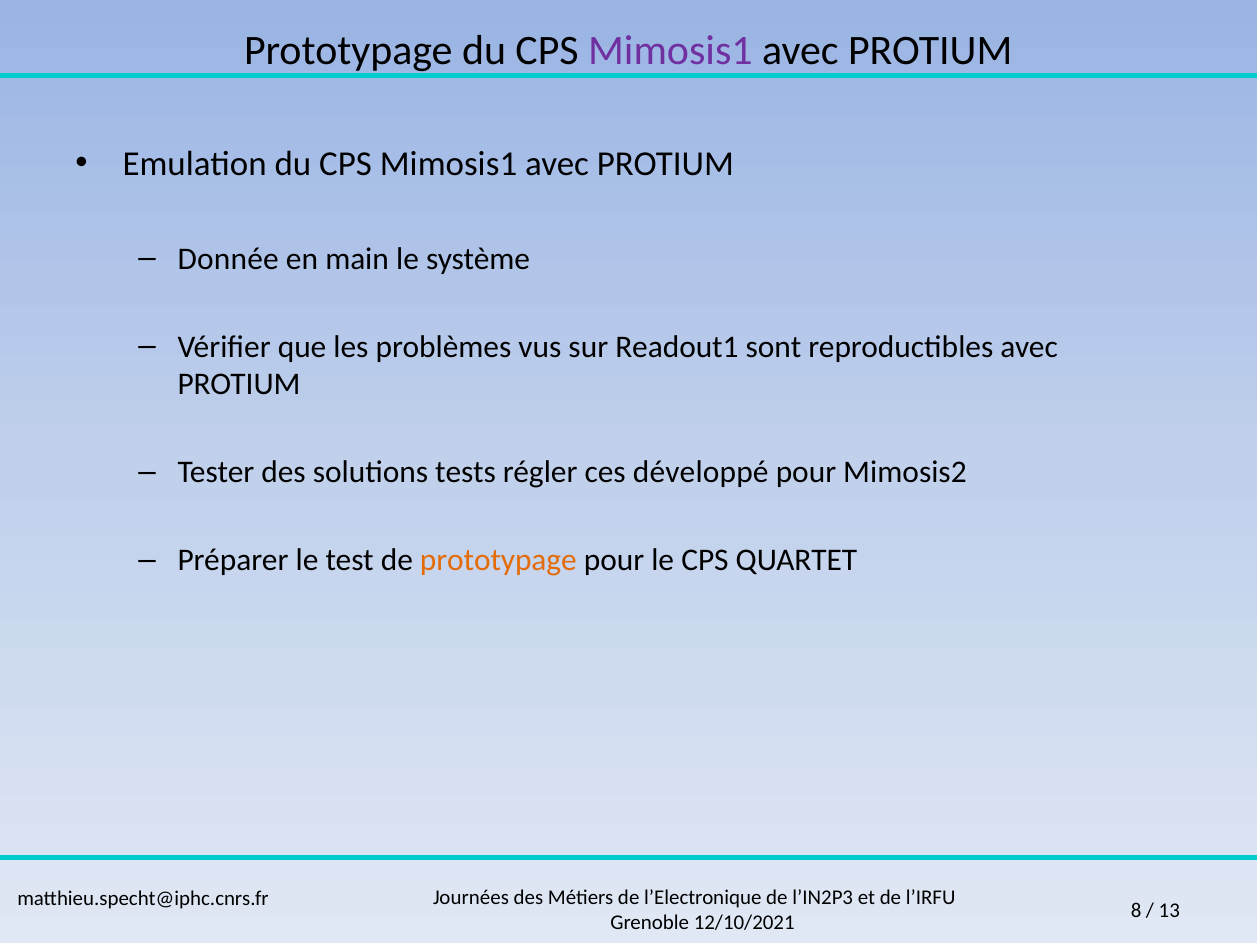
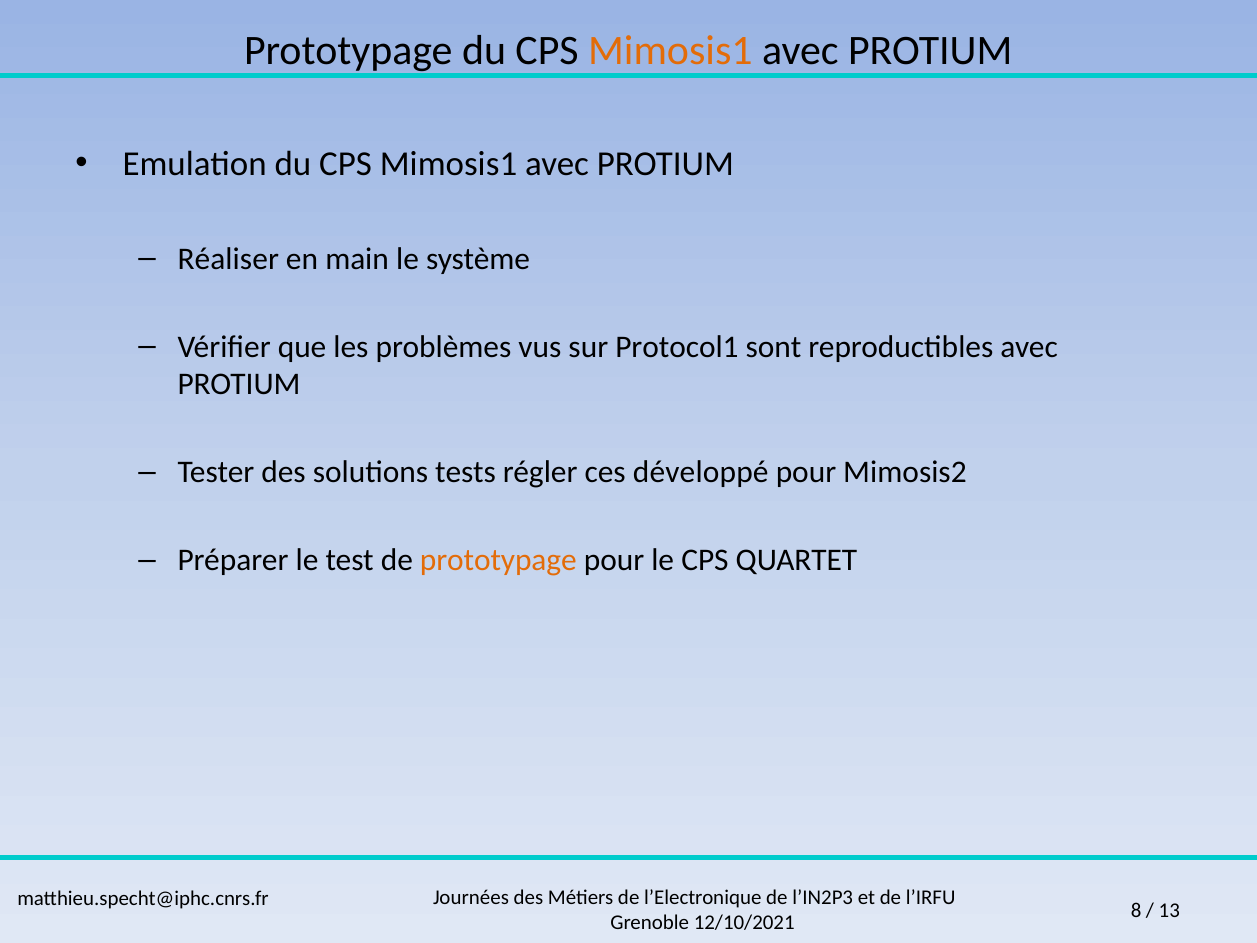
Mimosis1 at (670, 50) colour: purple -> orange
Donnée: Donnée -> Réaliser
Readout1: Readout1 -> Protocol1
